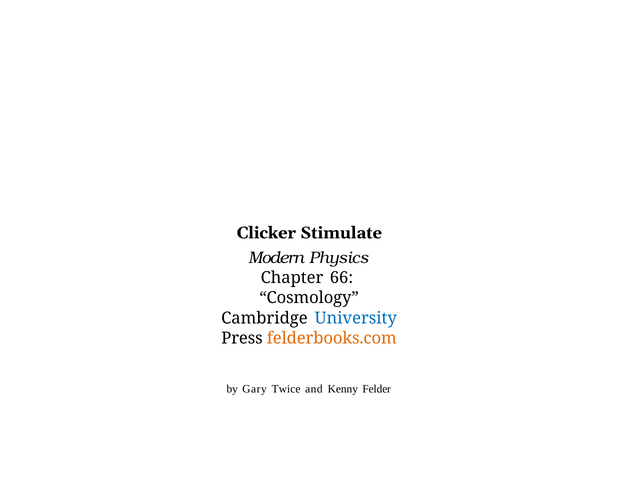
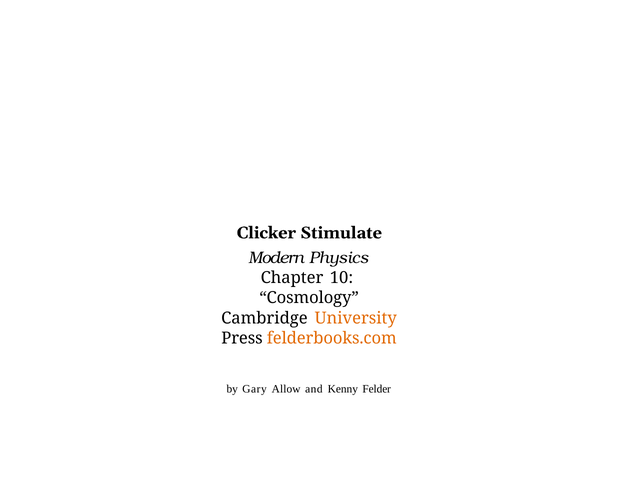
66: 66 -> 10
University colour: blue -> orange
Twice: Twice -> Allow
